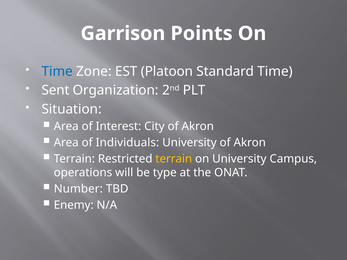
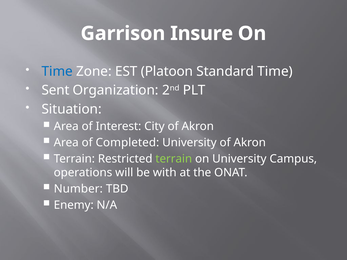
Points: Points -> Insure
Individuals: Individuals -> Completed
terrain at (174, 159) colour: yellow -> light green
type: type -> with
